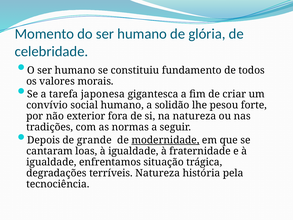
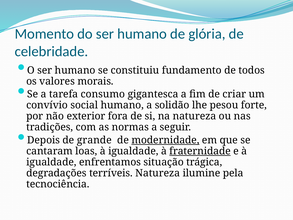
japonesa: japonesa -> consumo
fraternidade underline: none -> present
história: história -> ilumine
